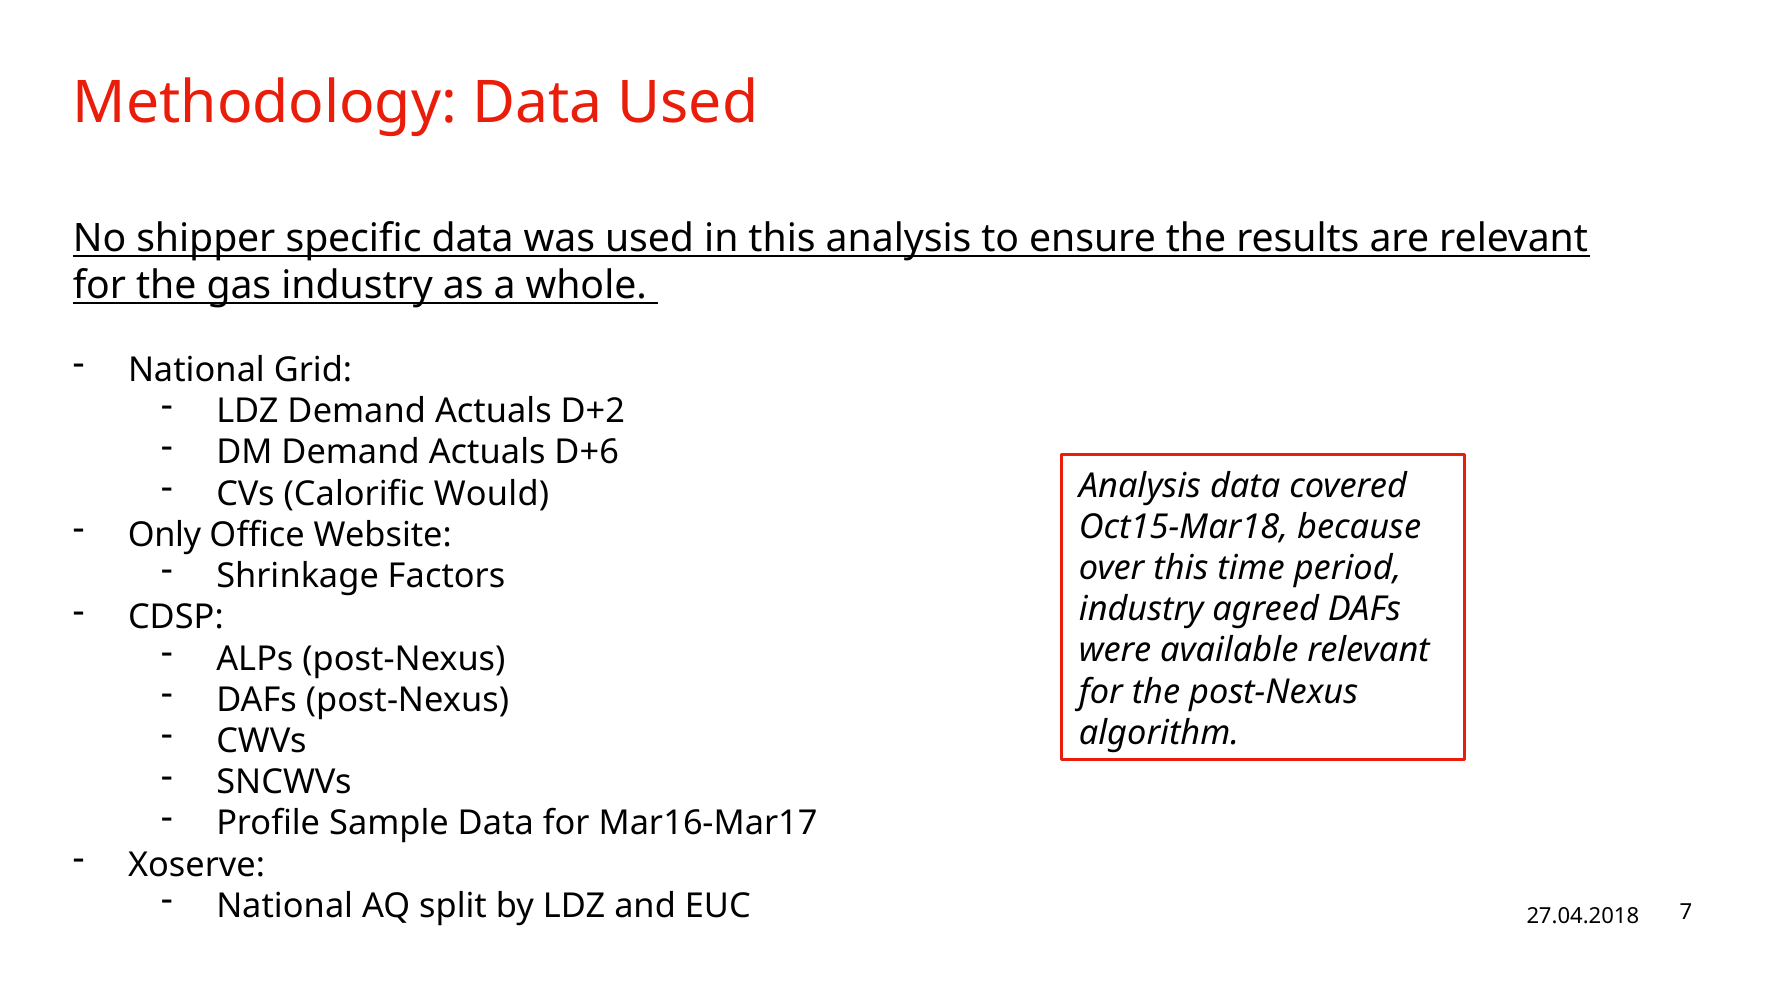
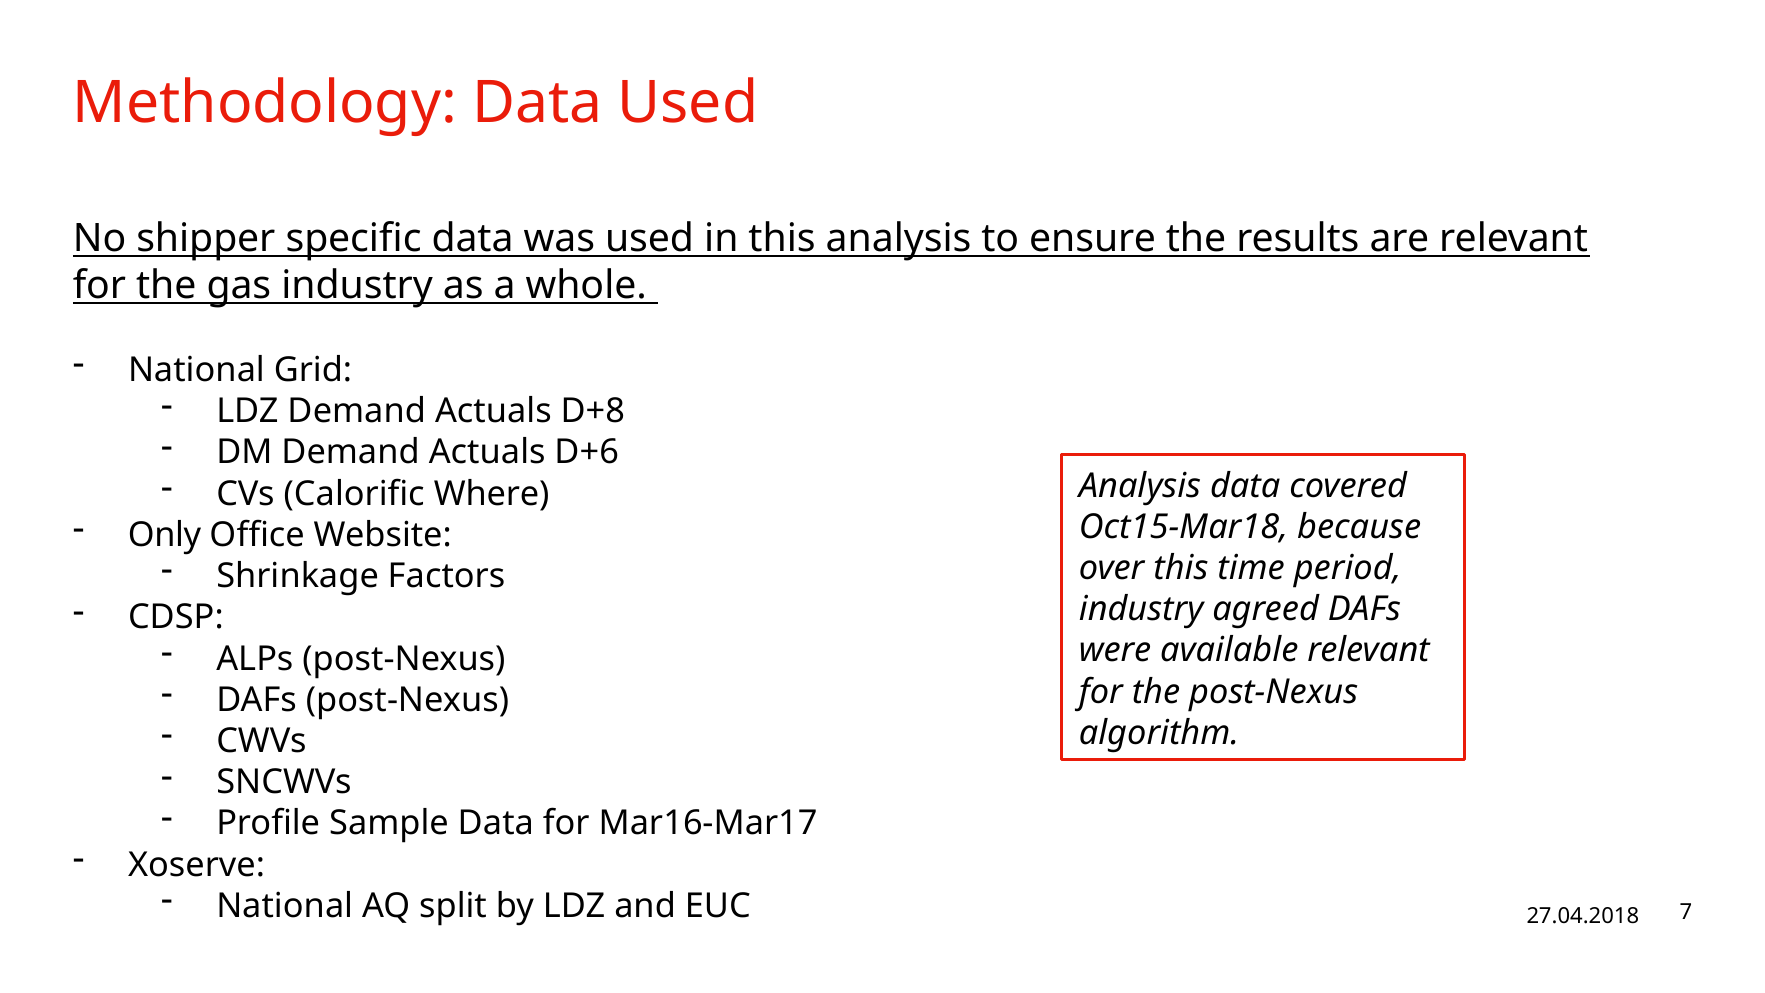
D+2: D+2 -> D+8
Would: Would -> Where
